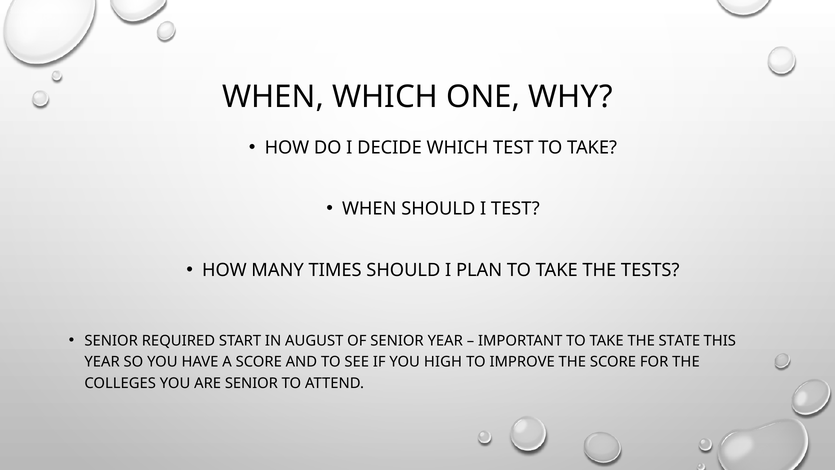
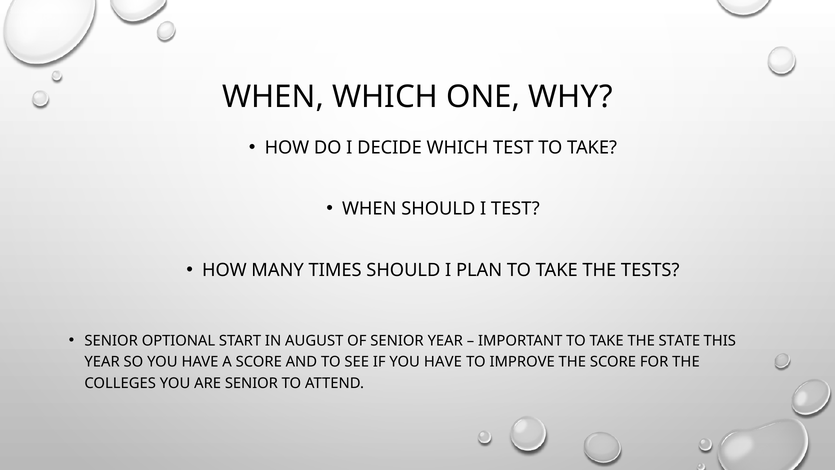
REQUIRED: REQUIRED -> OPTIONAL
IF YOU HIGH: HIGH -> HAVE
